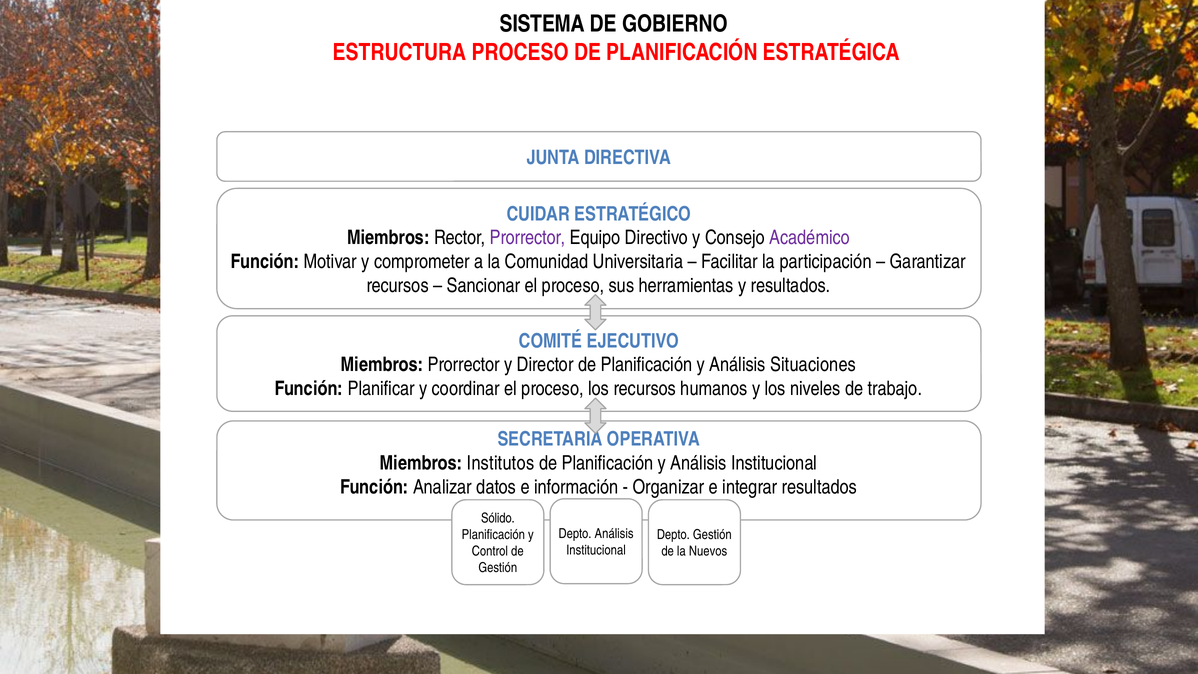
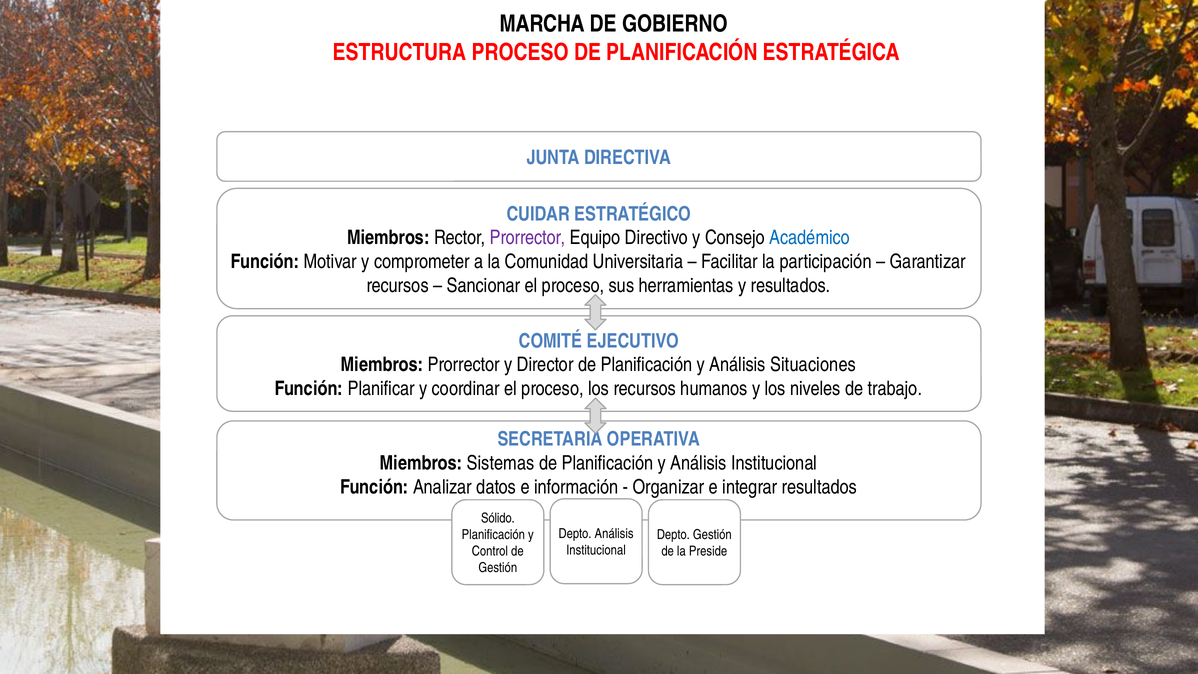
SISTEMA: SISTEMA -> MARCHA
Académico colour: purple -> blue
Institutos: Institutos -> Sistemas
Nuevos: Nuevos -> Preside
